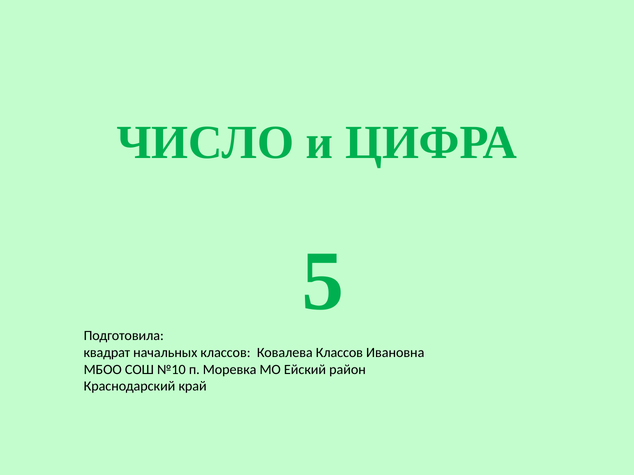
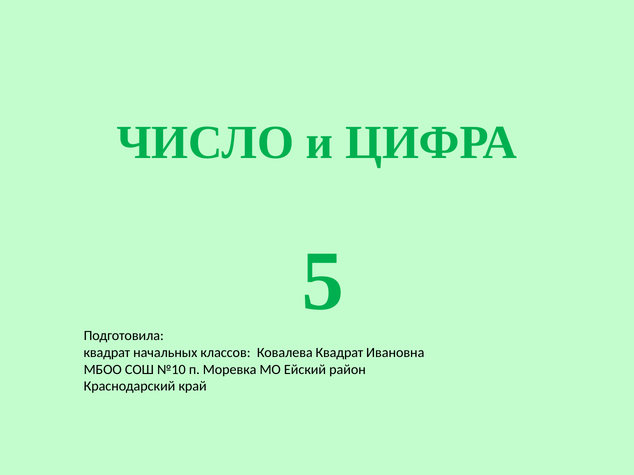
Ковалева Классов: Классов -> Квадрат
